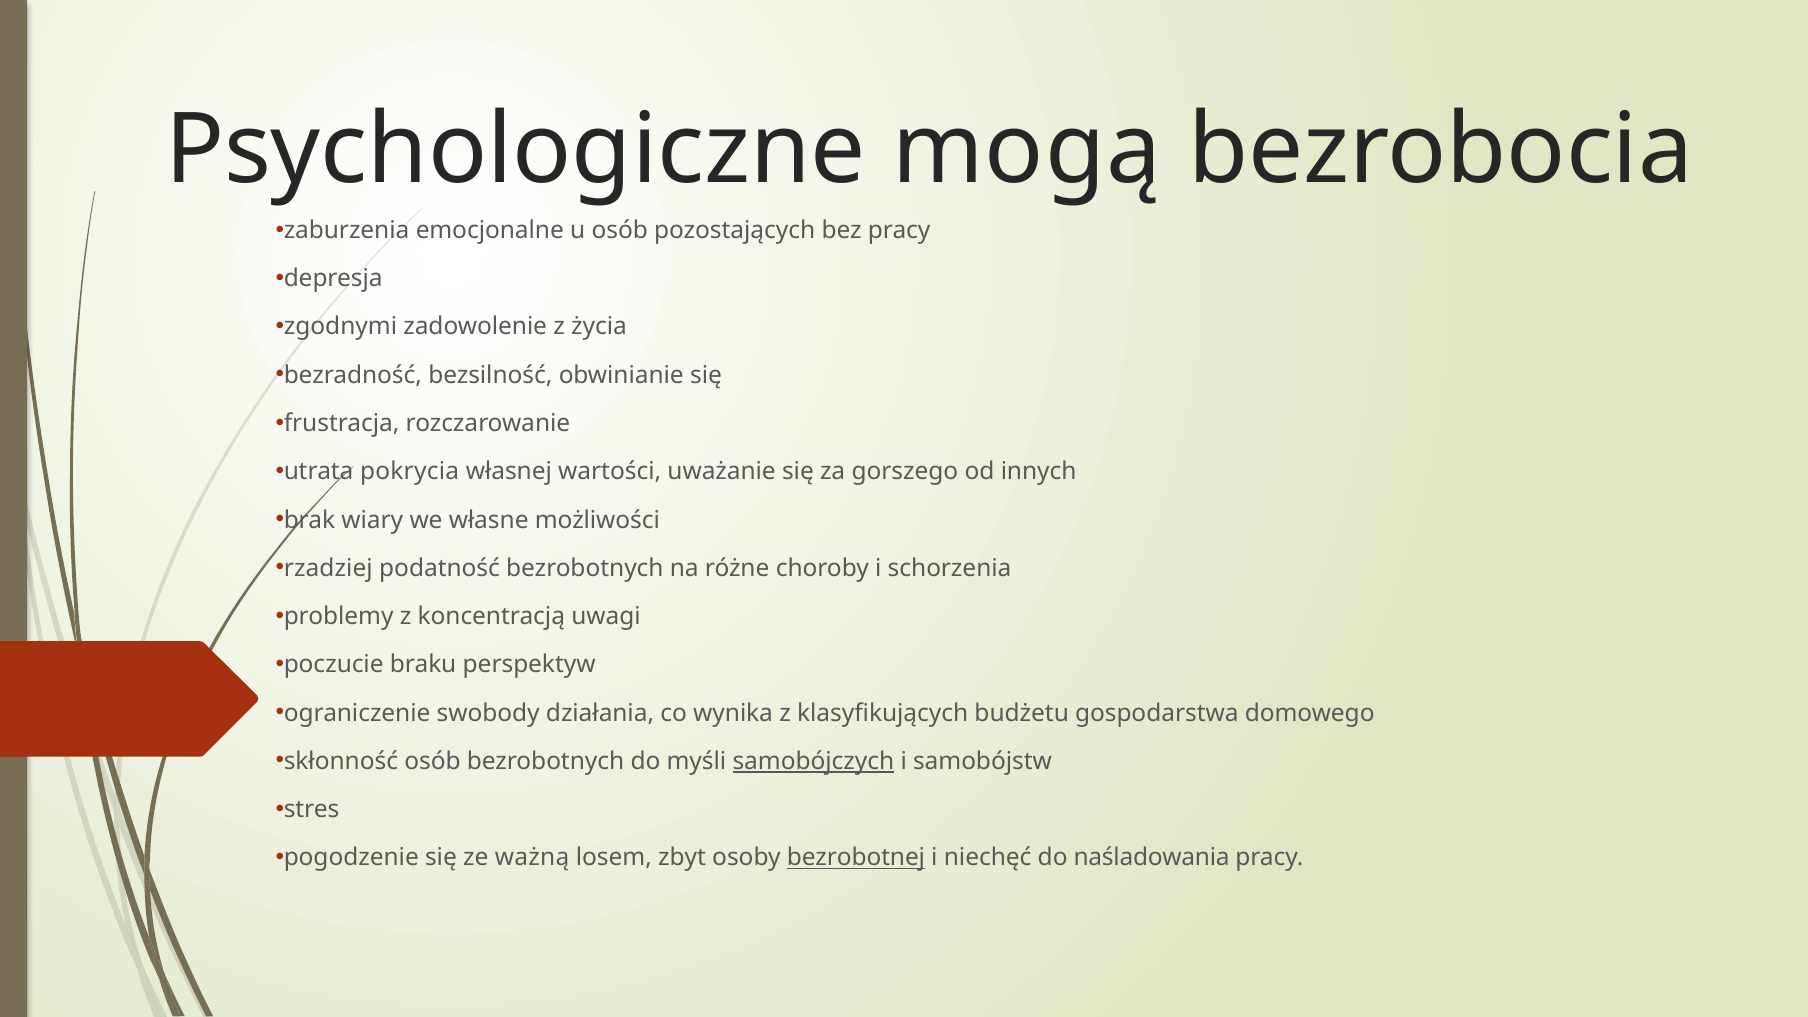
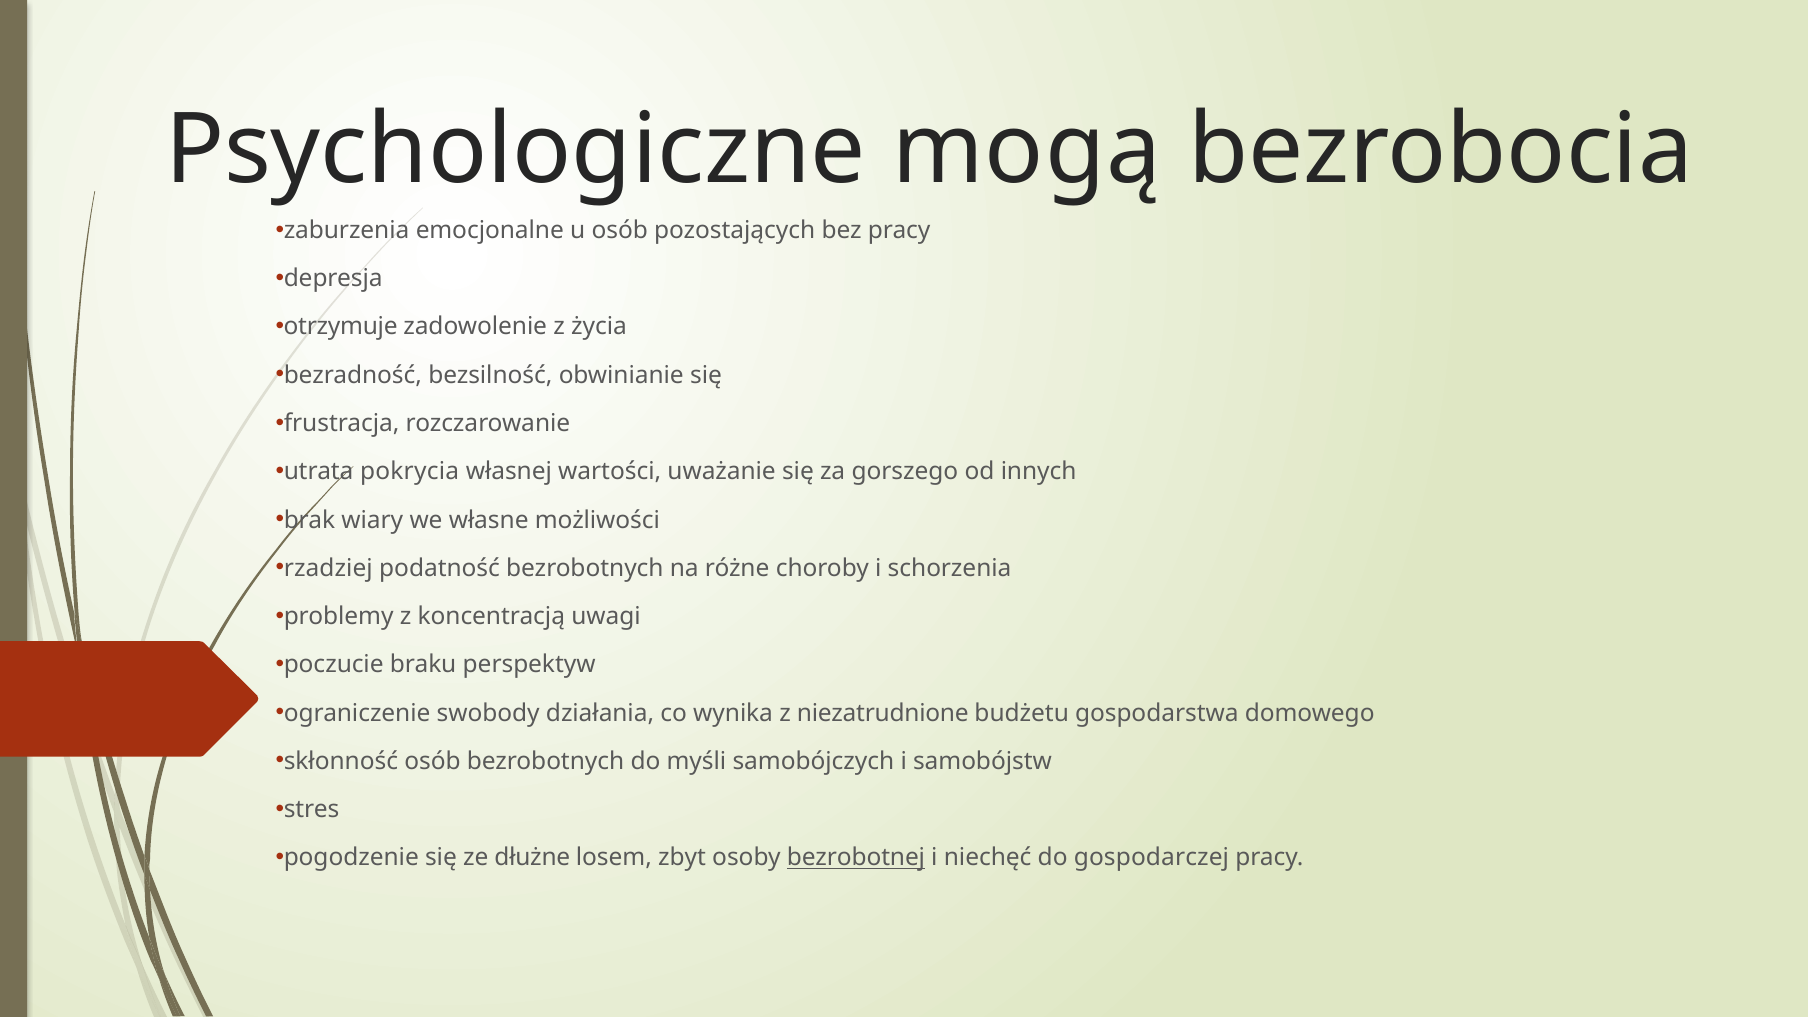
zgodnymi: zgodnymi -> otrzymuje
klasyfikujących: klasyfikujących -> niezatrudnione
samobójczych underline: present -> none
ważną: ważną -> dłużne
naśladowania: naśladowania -> gospodarczej
